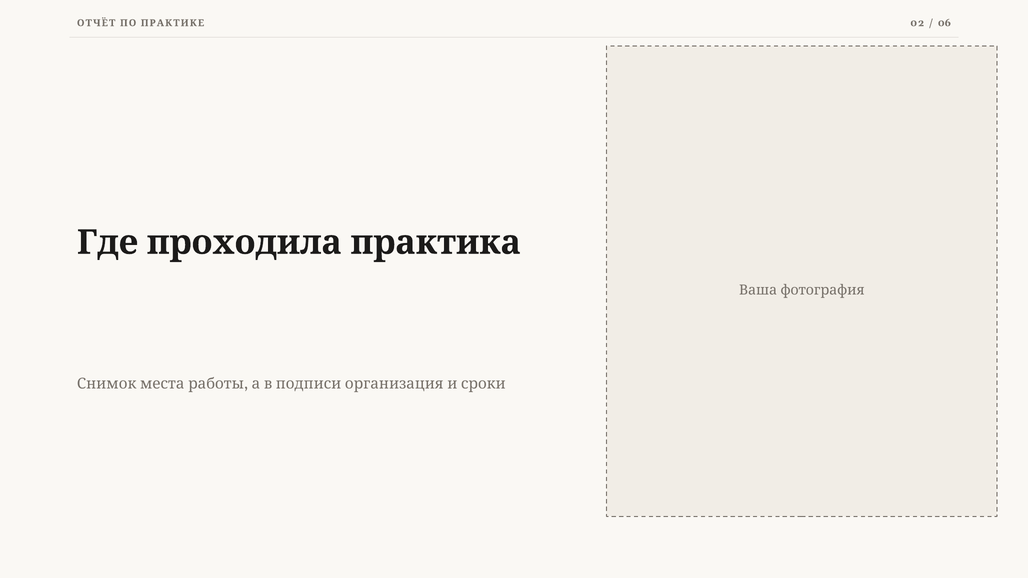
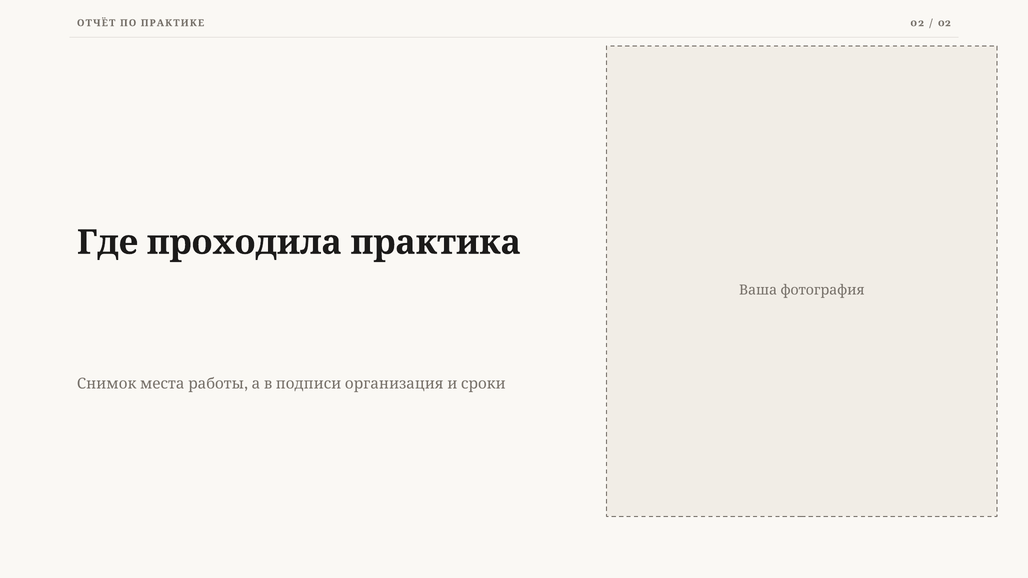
06 at (944, 23): 06 -> 02
